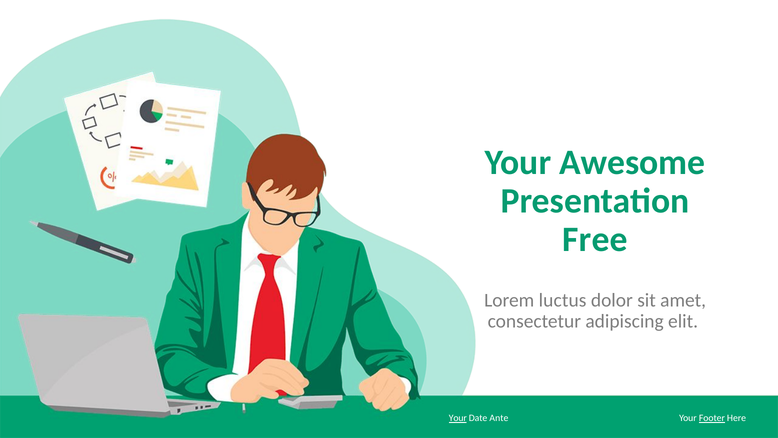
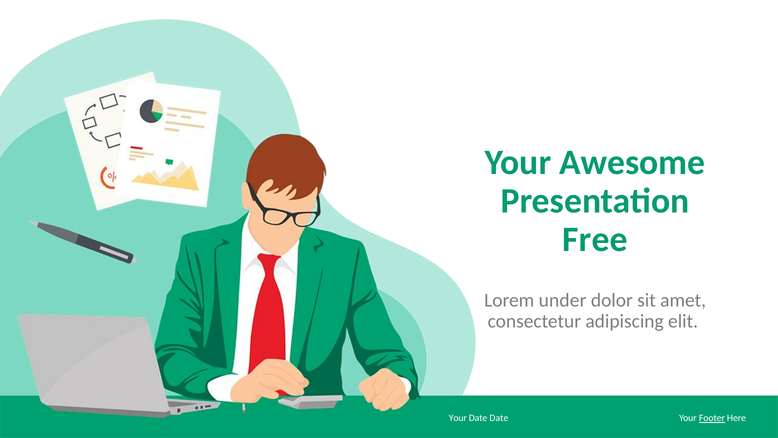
luctus: luctus -> under
Your at (458, 418) underline: present -> none
Date Ante: Ante -> Date
